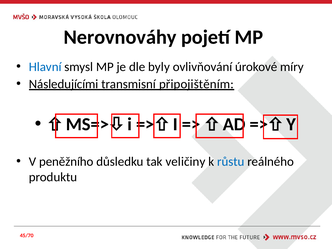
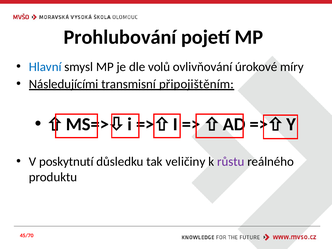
Nerovnováhy: Nerovnováhy -> Prohlubování
byly: byly -> volů
peněžního: peněžního -> poskytnutí
růstu colour: blue -> purple
